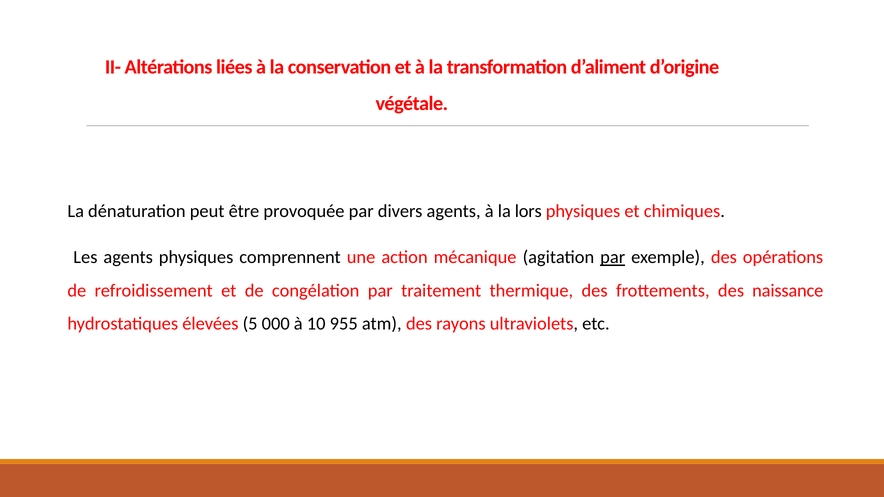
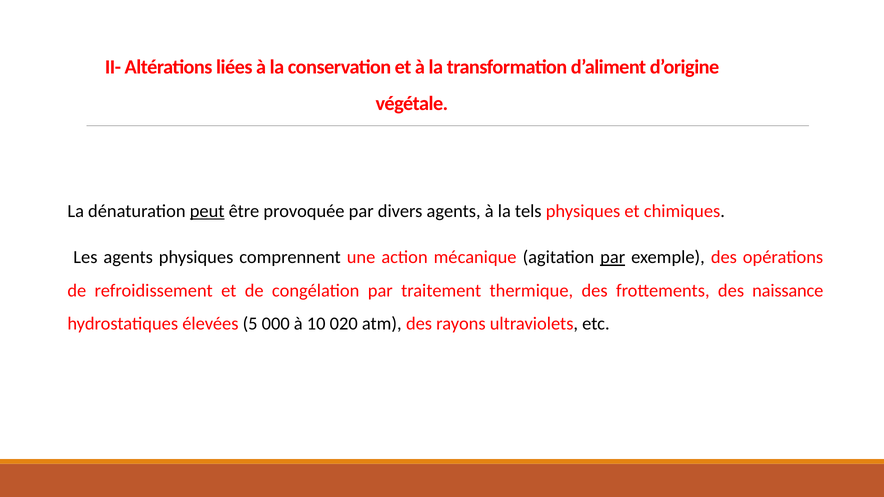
peut underline: none -> present
lors: lors -> tels
955: 955 -> 020
